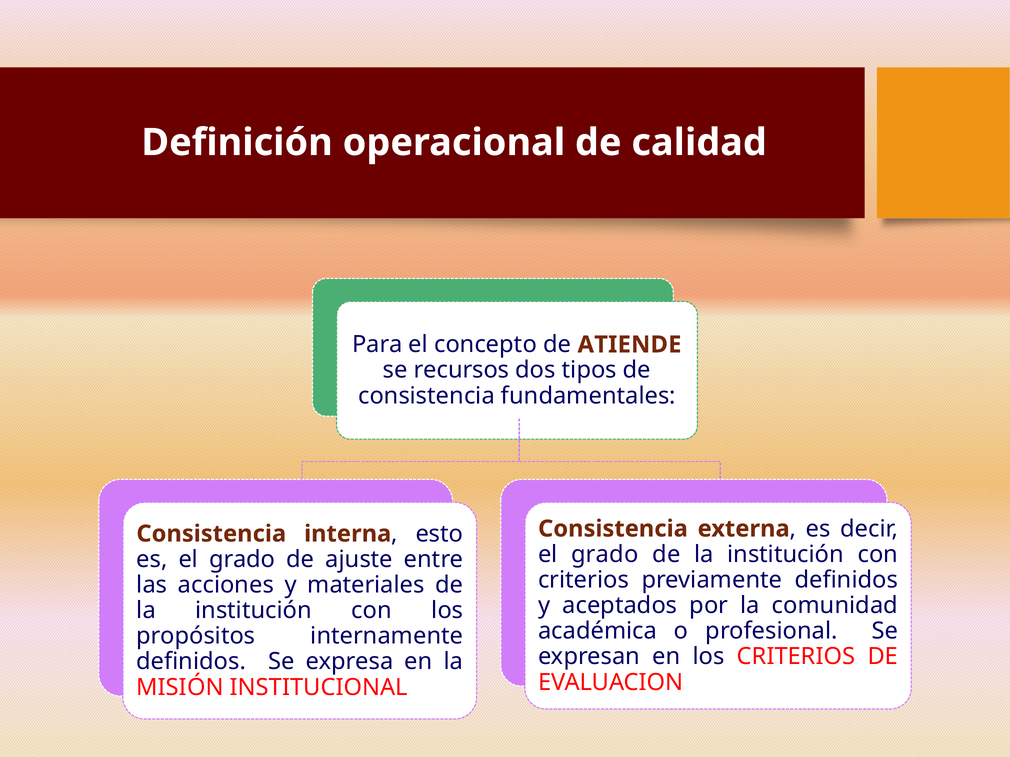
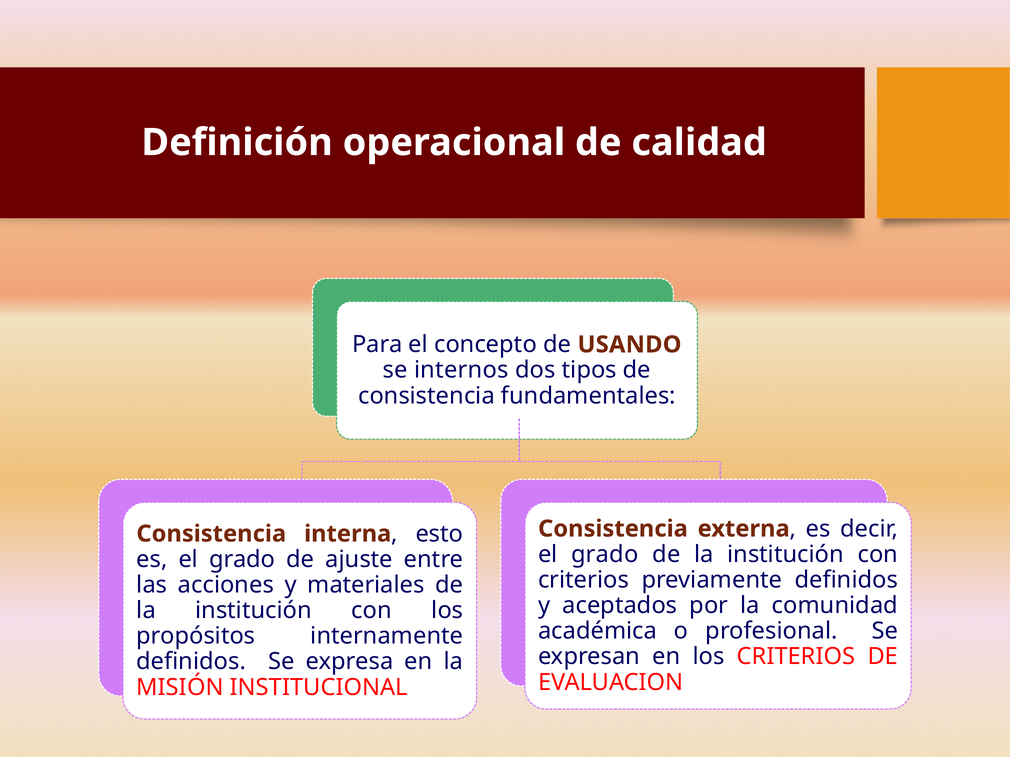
ATIENDE: ATIENDE -> USANDO
recursos: recursos -> internos
